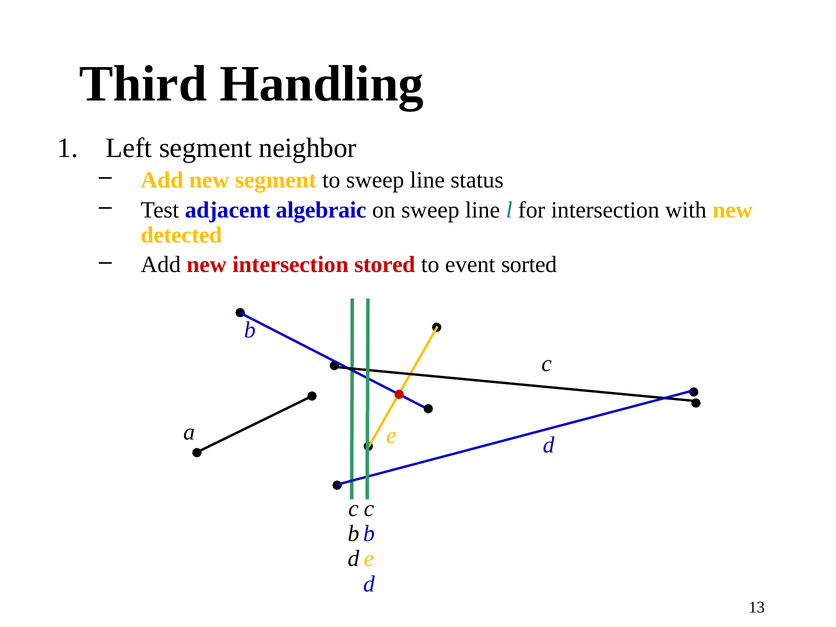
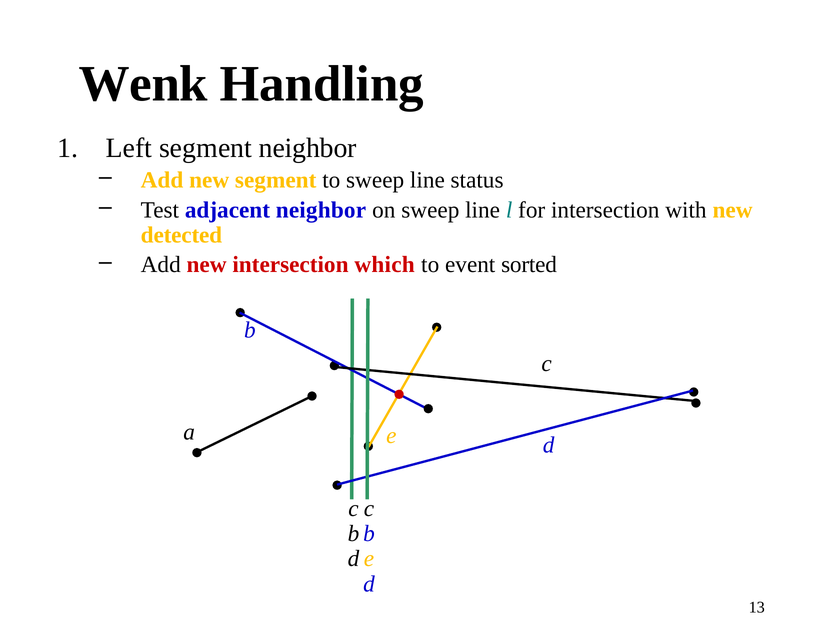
Third: Third -> Wenk
adjacent algebraic: algebraic -> neighbor
stored: stored -> which
